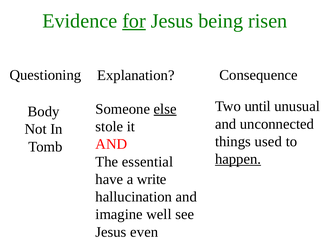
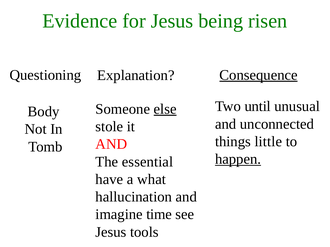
for underline: present -> none
Consequence underline: none -> present
used: used -> little
write: write -> what
well: well -> time
even: even -> tools
